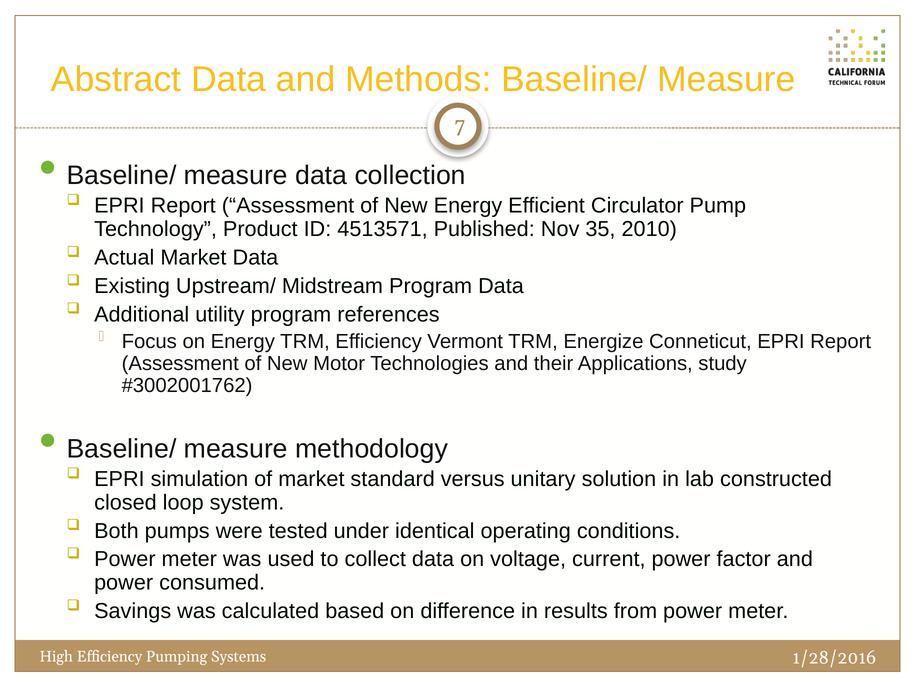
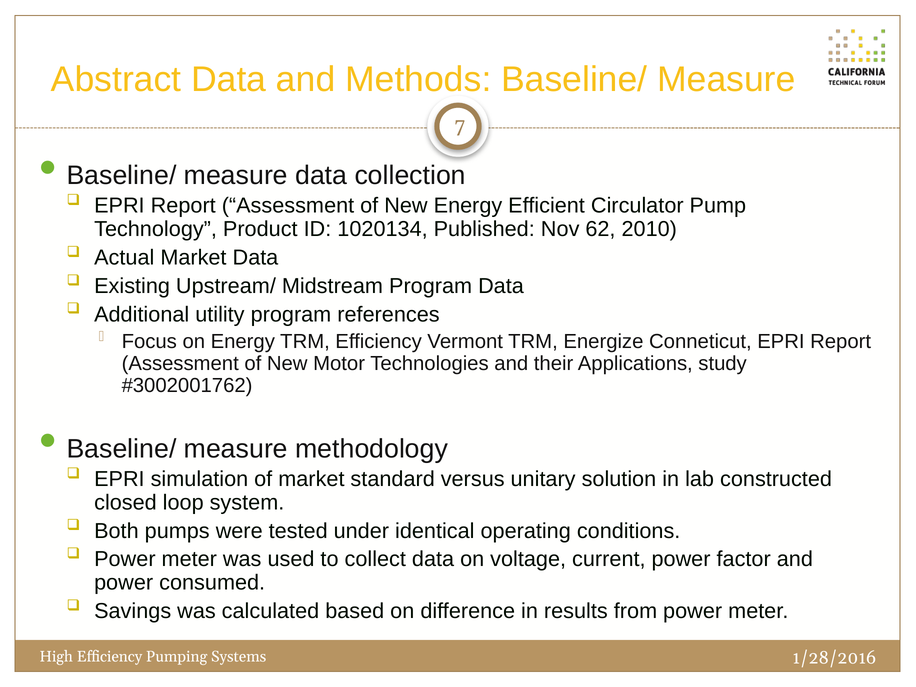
4513571: 4513571 -> 1020134
35: 35 -> 62
